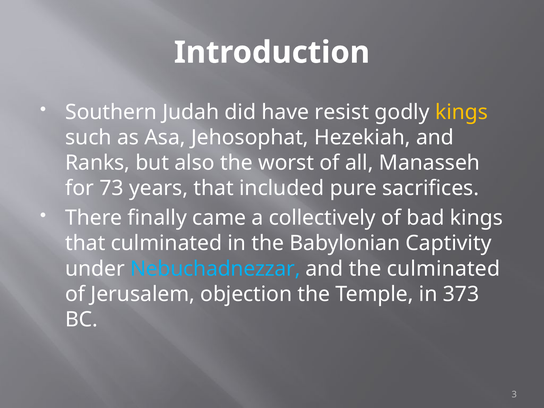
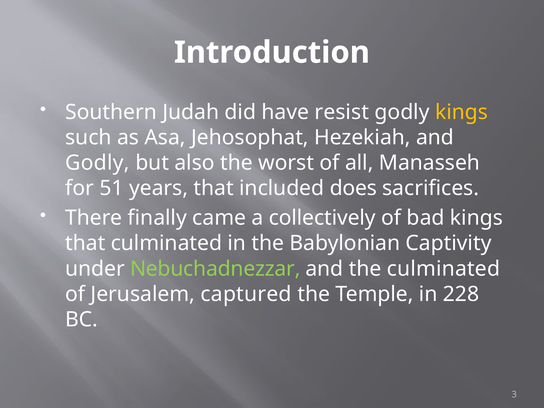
Ranks at (98, 163): Ranks -> Godly
73: 73 -> 51
pure: pure -> does
Nebuchadnezzar colour: light blue -> light green
objection: objection -> captured
373: 373 -> 228
